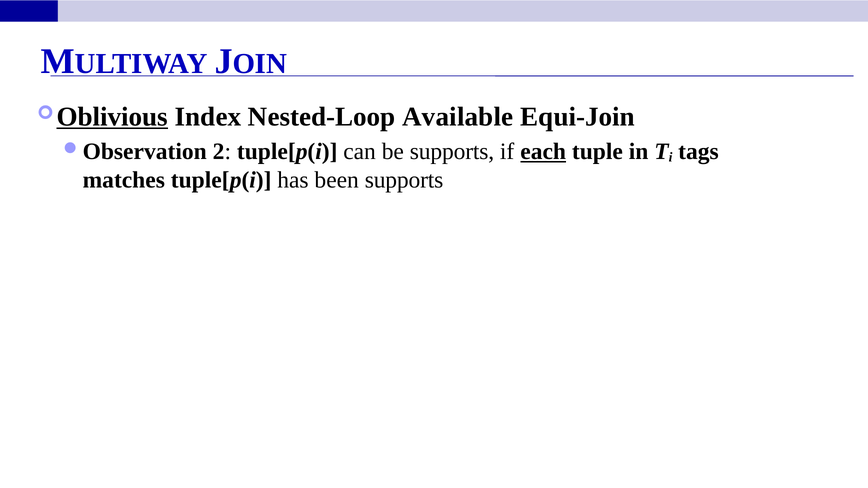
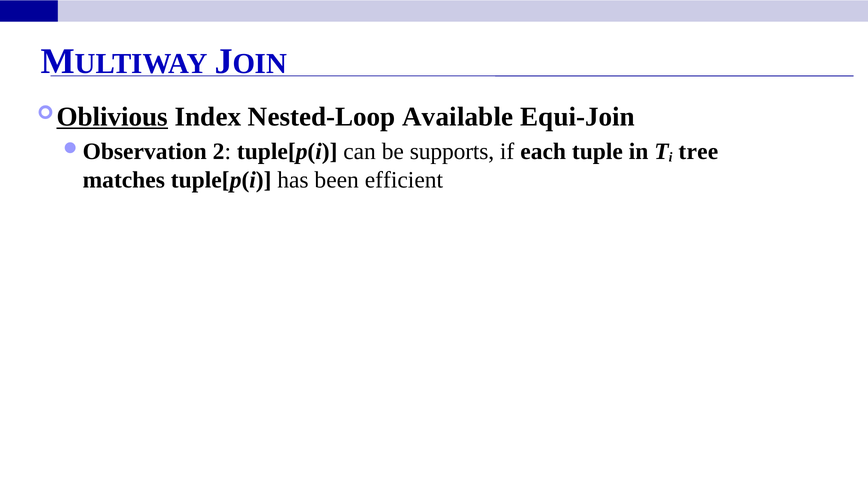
each underline: present -> none
tags: tags -> tree
been supports: supports -> efficient
